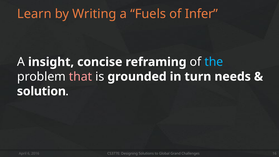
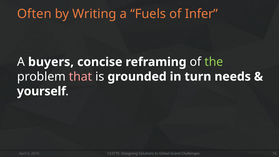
Learn: Learn -> Often
insight: insight -> buyers
the colour: light blue -> light green
solution: solution -> yourself
